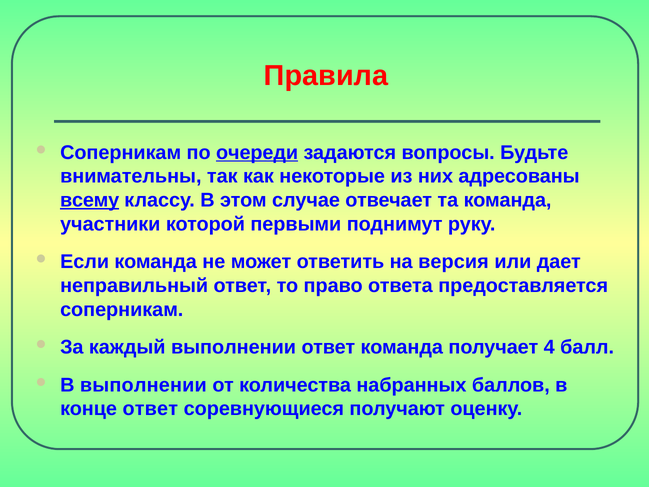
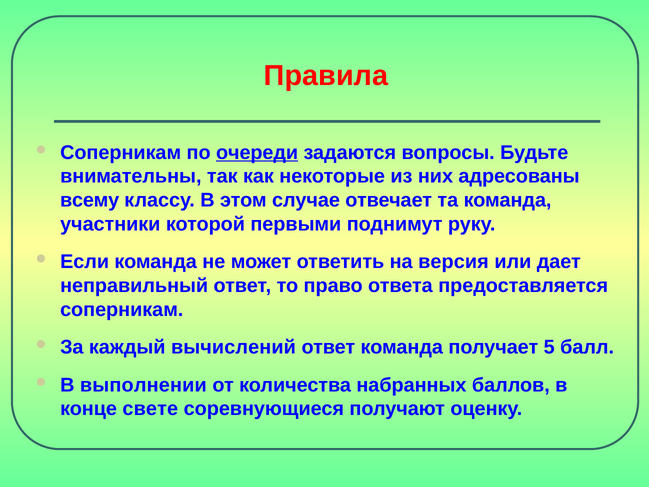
всему underline: present -> none
каждый выполнении: выполнении -> вычислений
4: 4 -> 5
конце ответ: ответ -> свете
